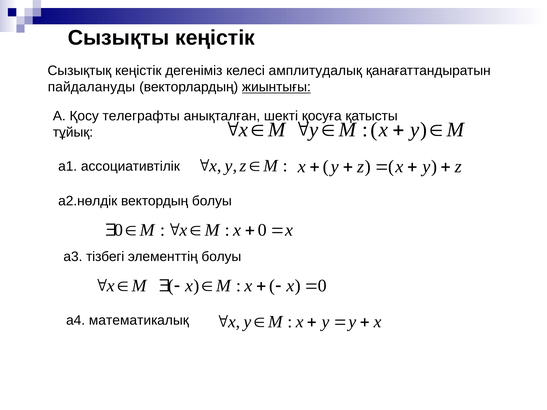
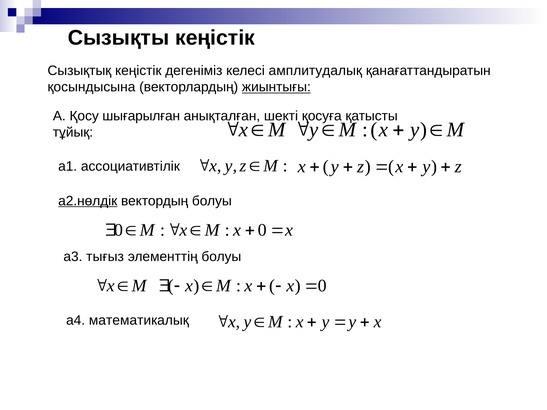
пайдалануды: пайдалануды -> қосындысына
телеграфты: телеграфты -> шығарылған
а2.нөлдік underline: none -> present
тізбегі: тізбегі -> тығыз
